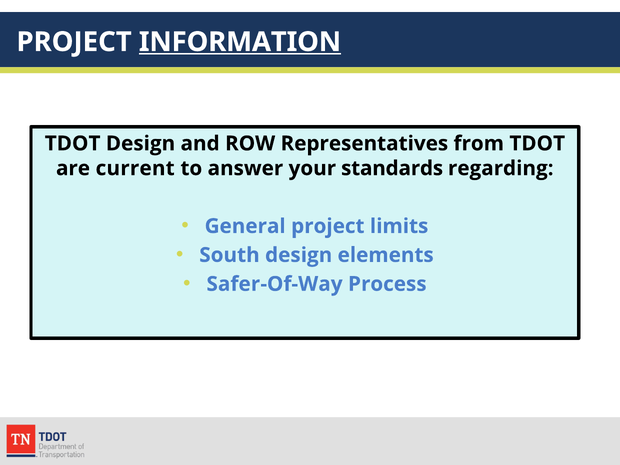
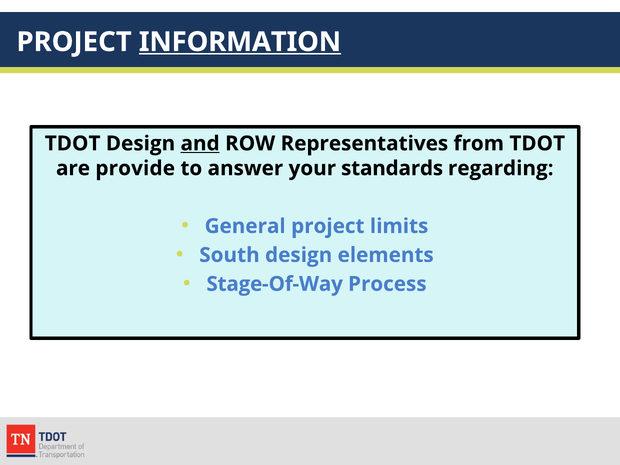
and underline: none -> present
current: current -> provide
Safer-Of-Way: Safer-Of-Way -> Stage-Of-Way
